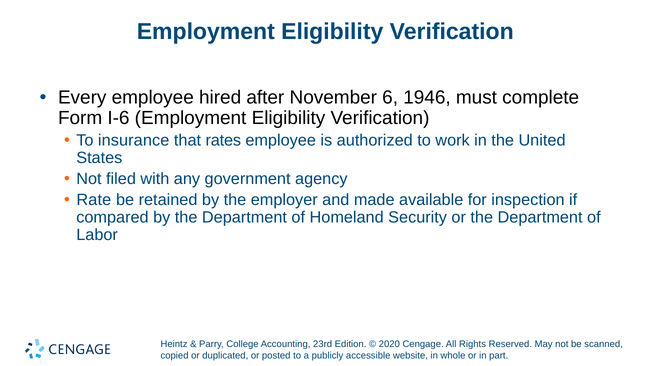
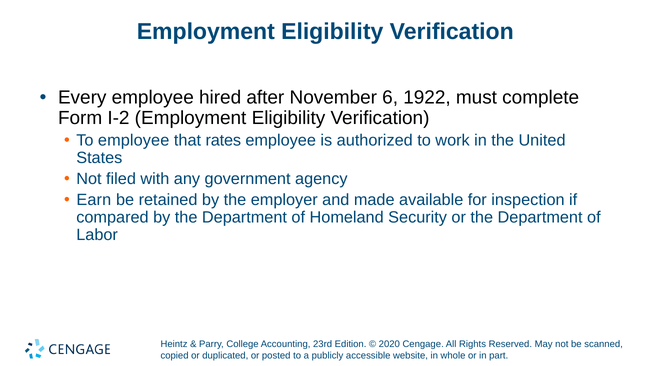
1946: 1946 -> 1922
I-6: I-6 -> I-2
To insurance: insurance -> employee
Rate: Rate -> Earn
